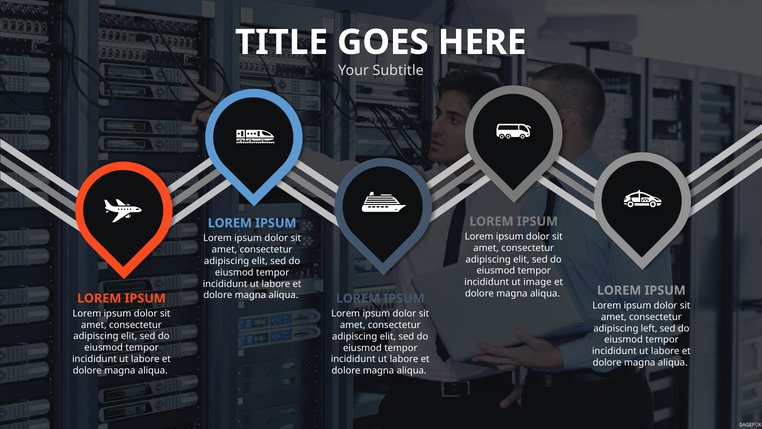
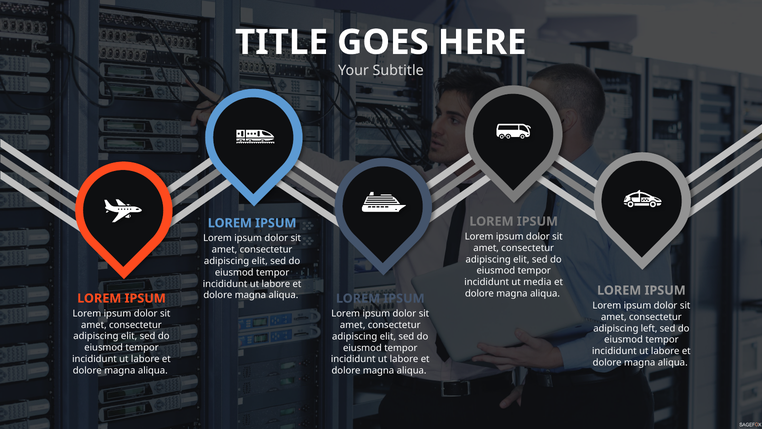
image: image -> media
